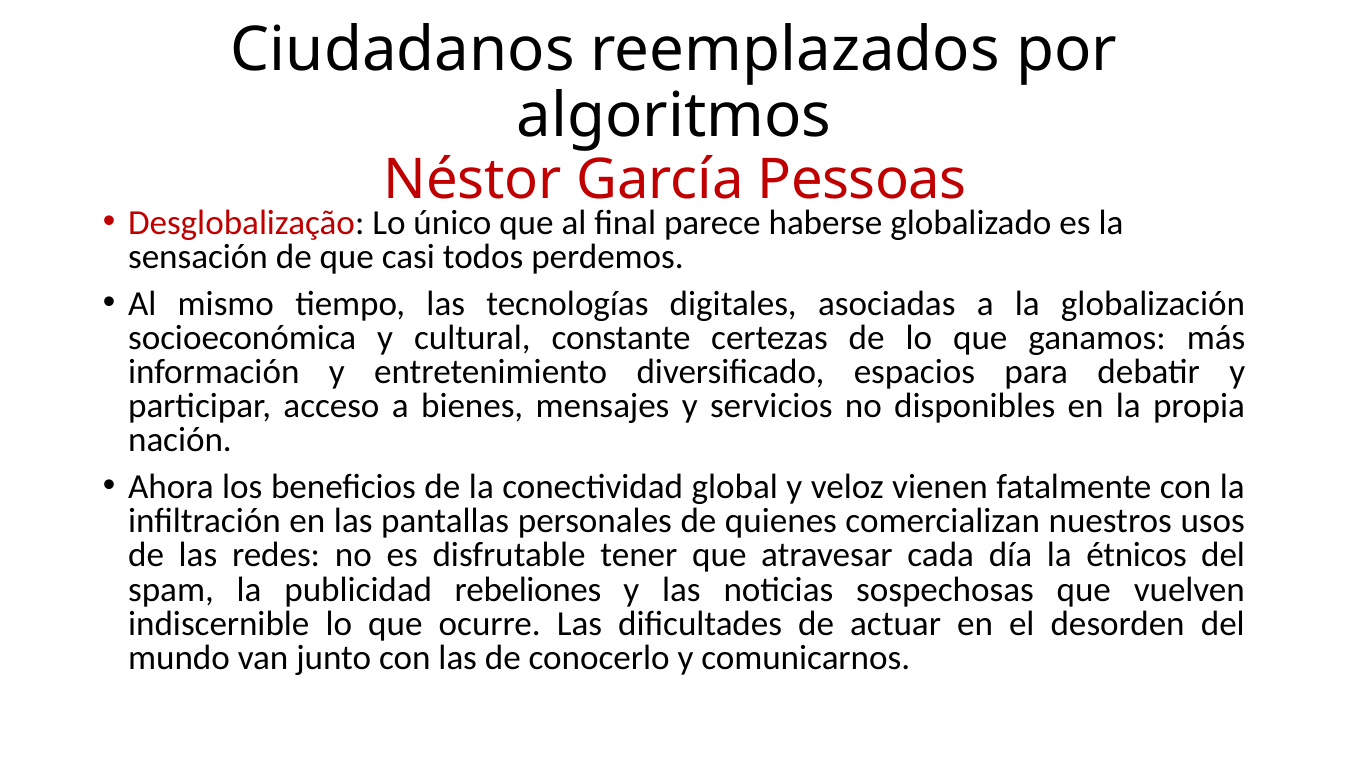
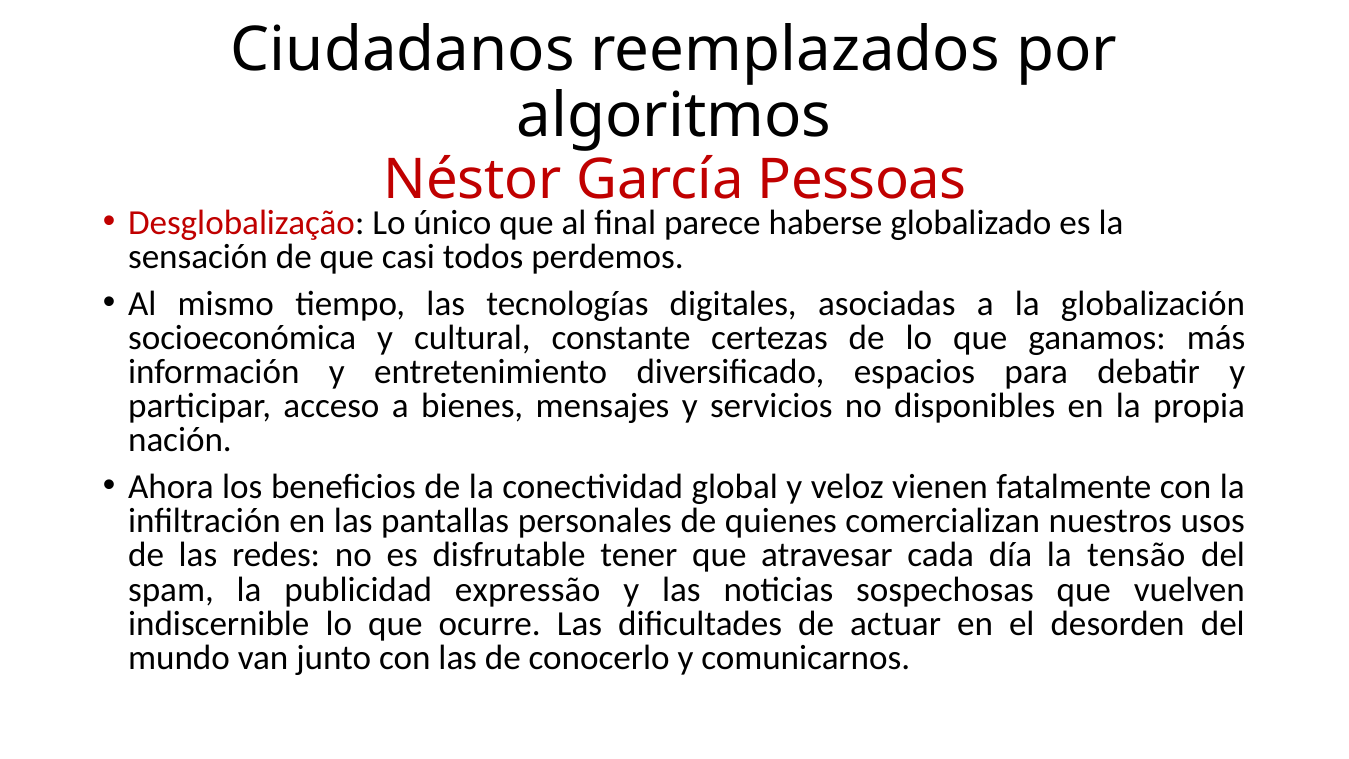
étnicos: étnicos -> tensão
rebeliones: rebeliones -> expressão
